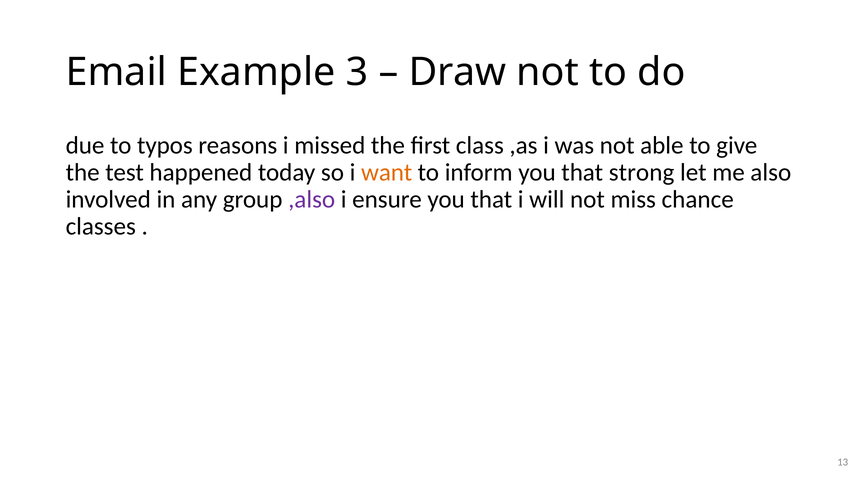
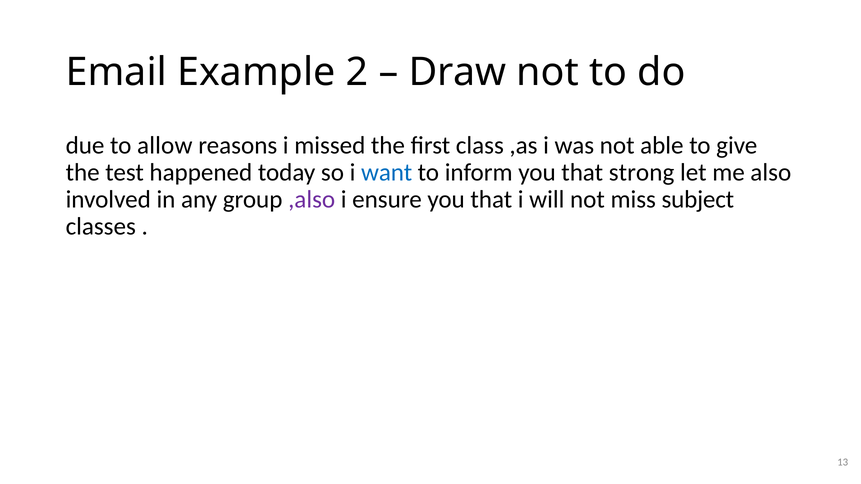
3: 3 -> 2
typos: typos -> allow
want colour: orange -> blue
chance: chance -> subject
